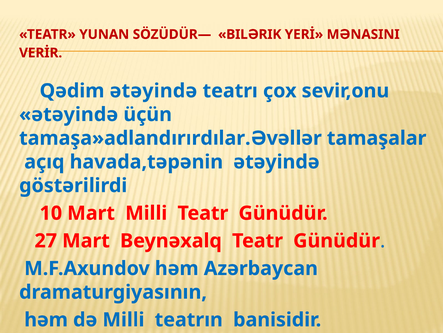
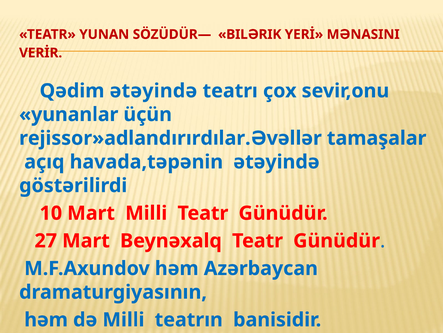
ətəyində at (69, 114): ətəyində -> yunanlar
tamaşa»adlandırırdılar.Əvəllər: tamaşa»adlandırırdılar.Əvəllər -> rejissor»adlandırırdılar.Əvəllər
